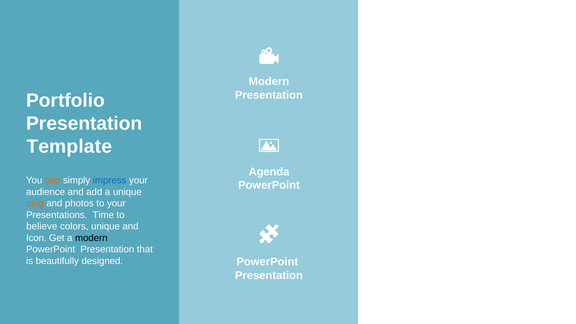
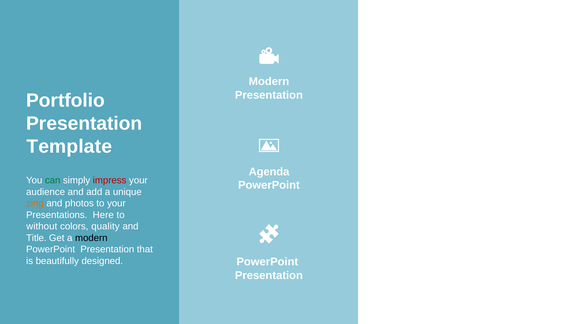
can colour: orange -> green
impress colour: blue -> red
Time: Time -> Here
believe: believe -> without
colors unique: unique -> quality
Icon: Icon -> Title
